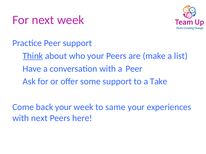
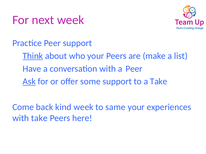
Ask underline: none -> present
back your: your -> kind
with next: next -> take
